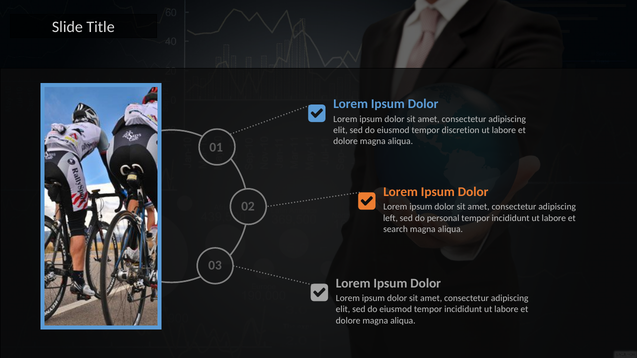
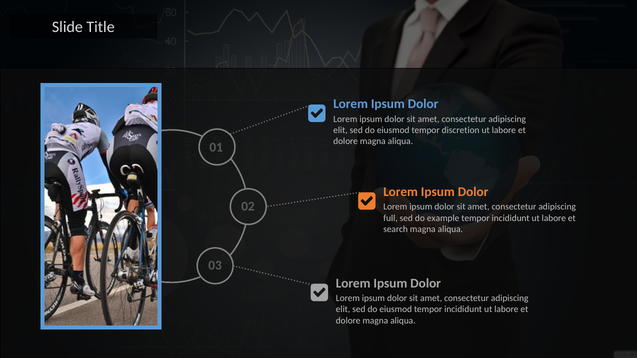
left: left -> full
personal: personal -> example
